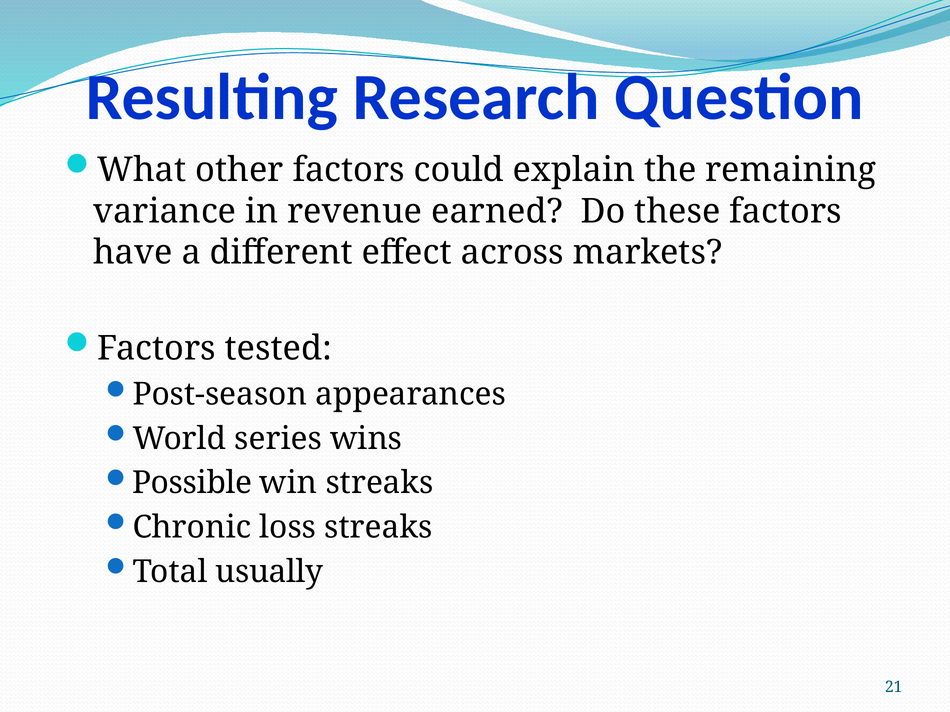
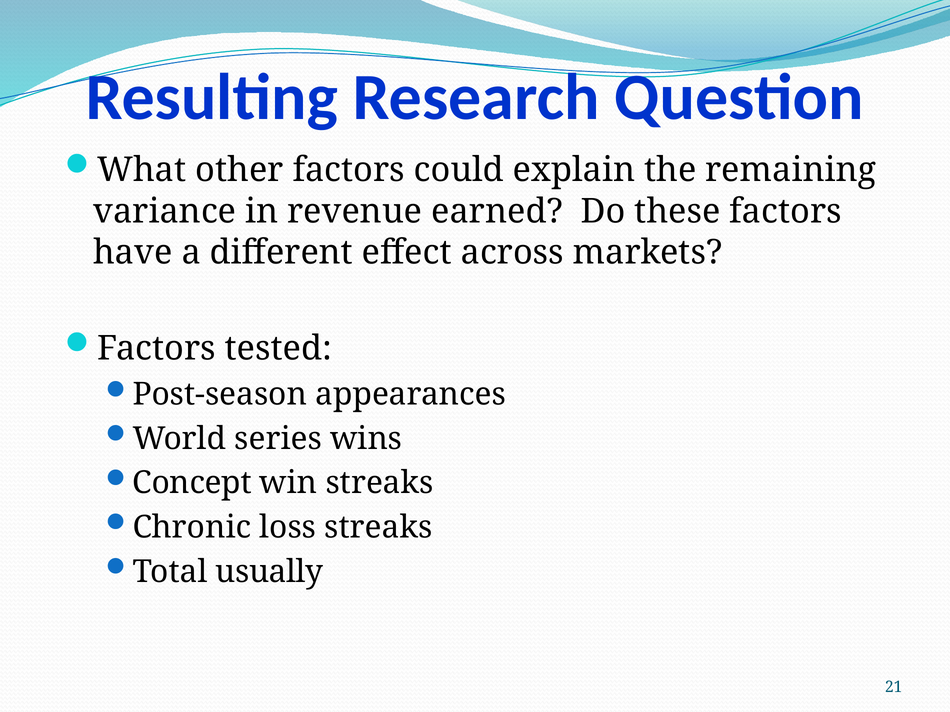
Possible: Possible -> Concept
